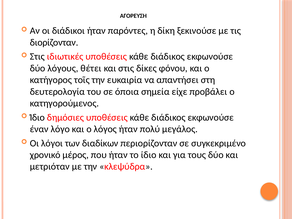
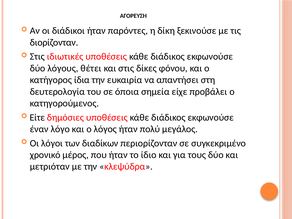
τοῖς: τοῖς -> ίδια
Ίδιο at (37, 117): Ίδιο -> Είτε
